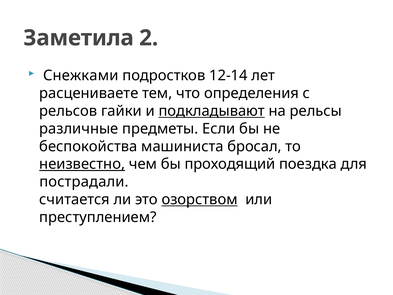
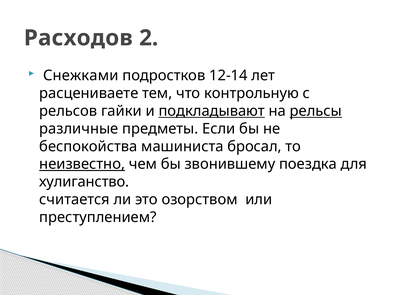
Заметила: Заметила -> Расходов
определения: определения -> контрольную
рельсы underline: none -> present
проходящий: проходящий -> звонившему
пострадали: пострадали -> хулиганство
озорством underline: present -> none
